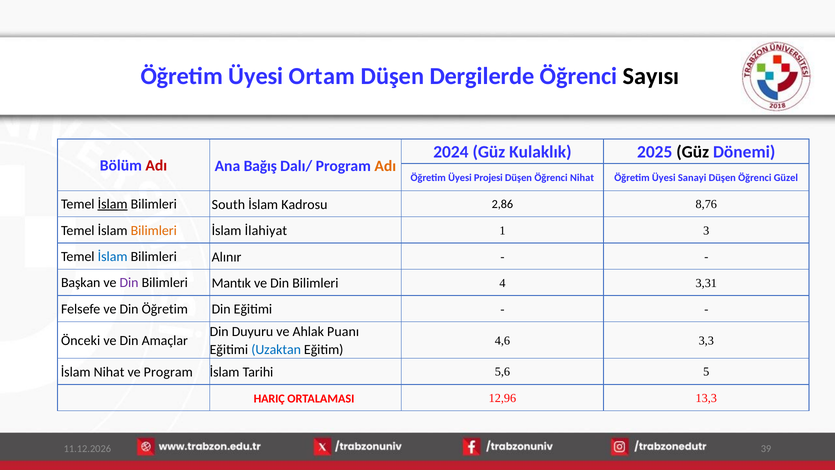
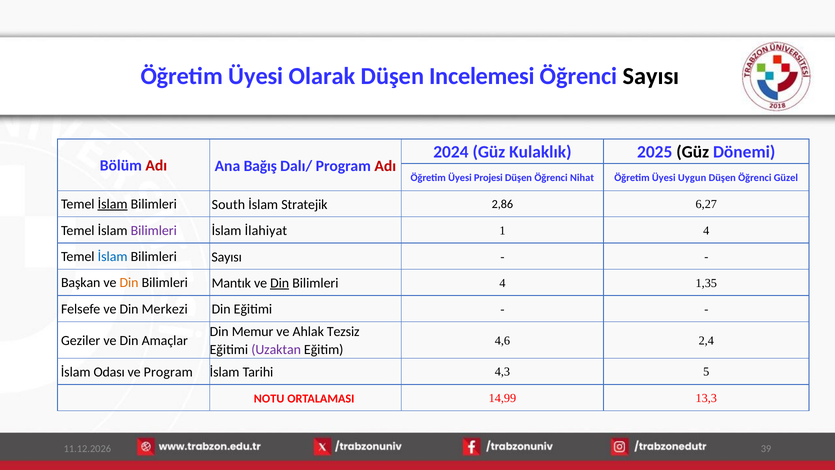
Ortam: Ortam -> Olarak
Dergilerde: Dergilerde -> Incelemesi
Adı at (385, 166) colour: orange -> red
Sanayi: Sanayi -> Uygun
Kadrosu: Kadrosu -> Stratejik
8,76: 8,76 -> 6,27
Bilimleri at (154, 230) colour: orange -> purple
1 3: 3 -> 4
Bilimleri Alınır: Alınır -> Sayısı
Din at (129, 283) colour: purple -> orange
Din at (280, 283) underline: none -> present
3,31: 3,31 -> 1,35
Din Öğretim: Öğretim -> Merkezi
Duyuru: Duyuru -> Memur
Puanı: Puanı -> Tezsiz
Önceki: Önceki -> Geziler
3,3: 3,3 -> 2,4
Uzaktan colour: blue -> purple
İslam Nihat: Nihat -> Odası
5,6: 5,6 -> 4,3
HARIÇ: HARIÇ -> NOTU
12,96: 12,96 -> 14,99
